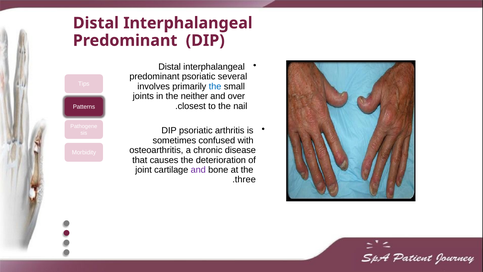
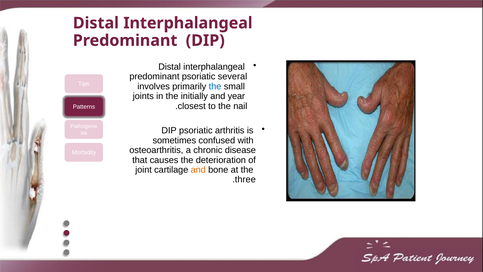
neither: neither -> initially
over: over -> year
and at (198, 170) colour: purple -> orange
